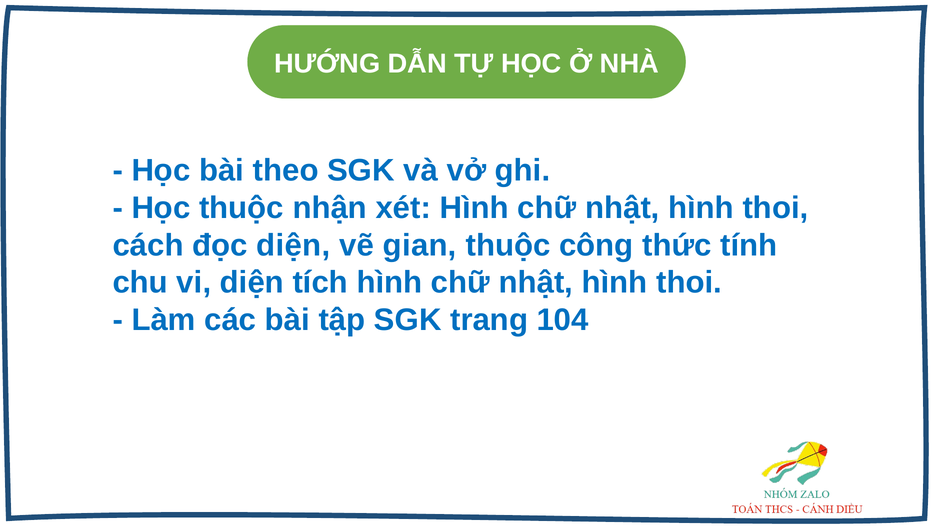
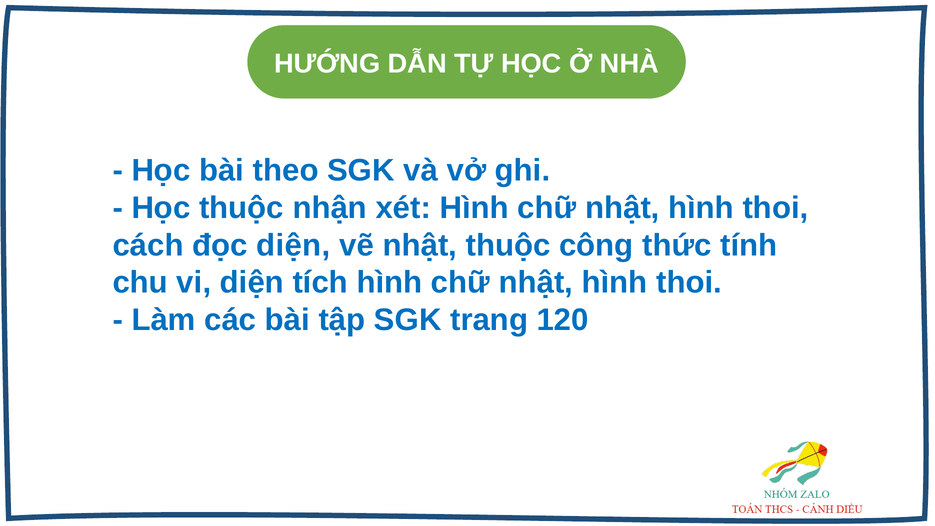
vẽ gian: gian -> nhật
104: 104 -> 120
